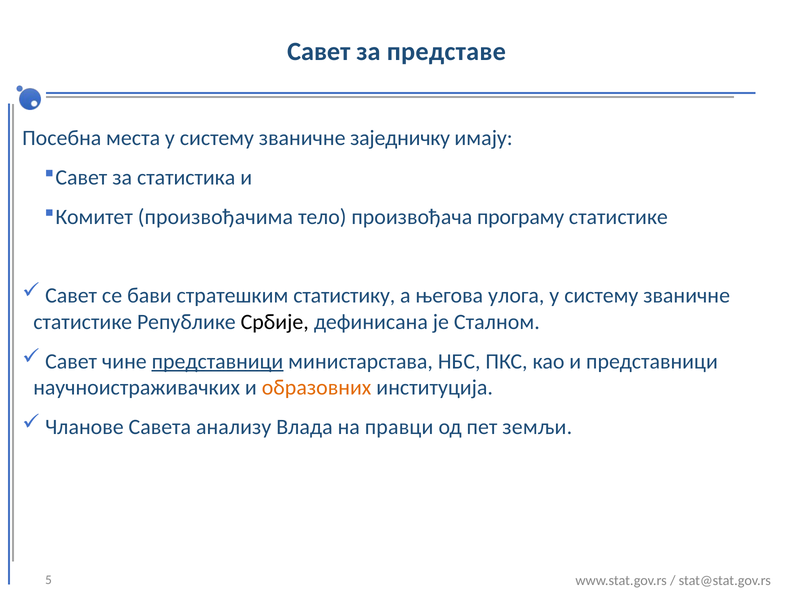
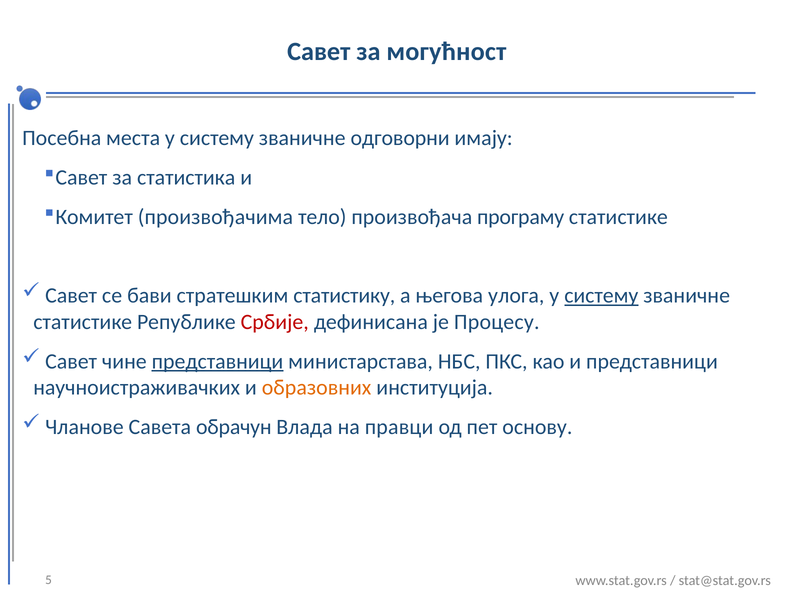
представе: представе -> могућност
заједничку: заједничку -> одговорни
систему at (601, 296) underline: none -> present
Србије colour: black -> red
Сталном: Сталном -> Процесу
анализу: анализу -> обрачун
земљи: земљи -> основу
